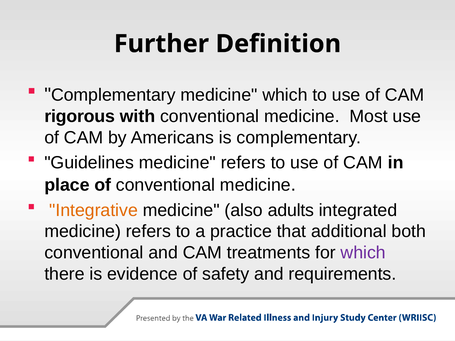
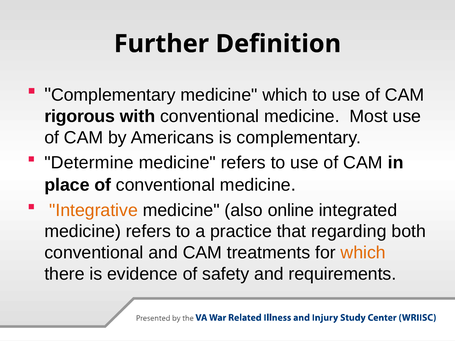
Guidelines: Guidelines -> Determine
adults: adults -> online
additional: additional -> regarding
which at (363, 253) colour: purple -> orange
